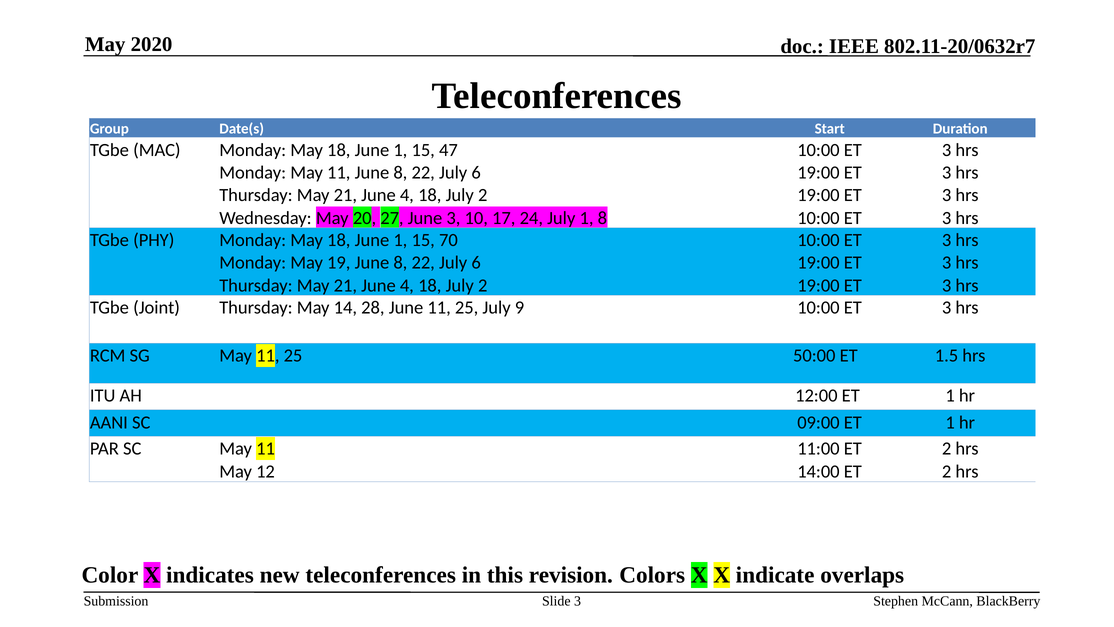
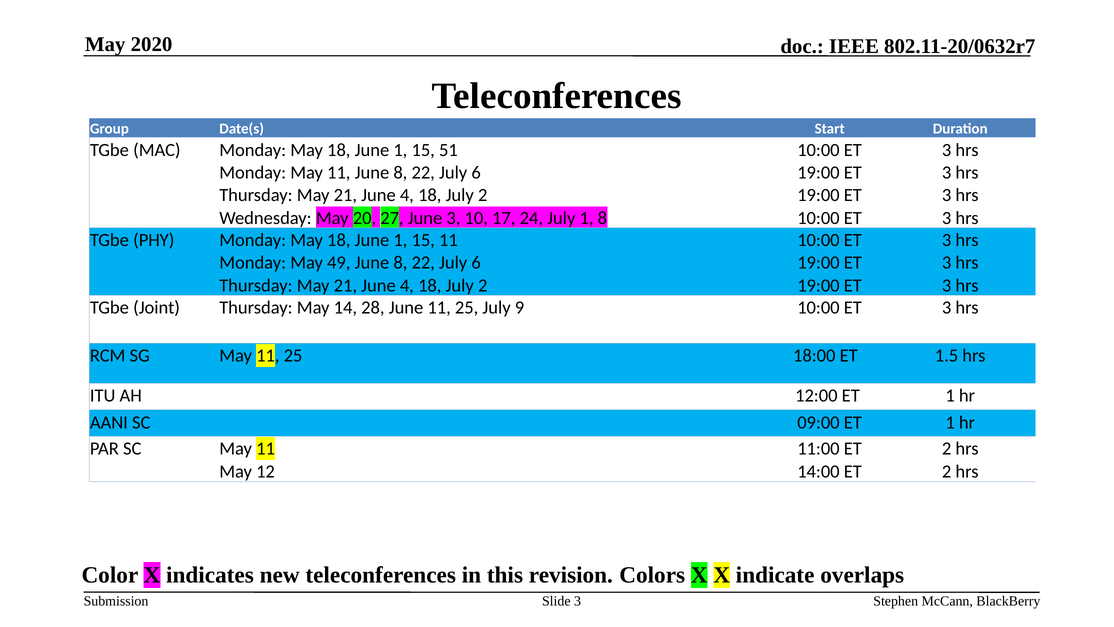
47: 47 -> 51
15 70: 70 -> 11
19: 19 -> 49
50:00: 50:00 -> 18:00
